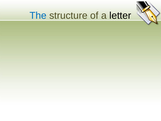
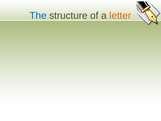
letter colour: black -> orange
